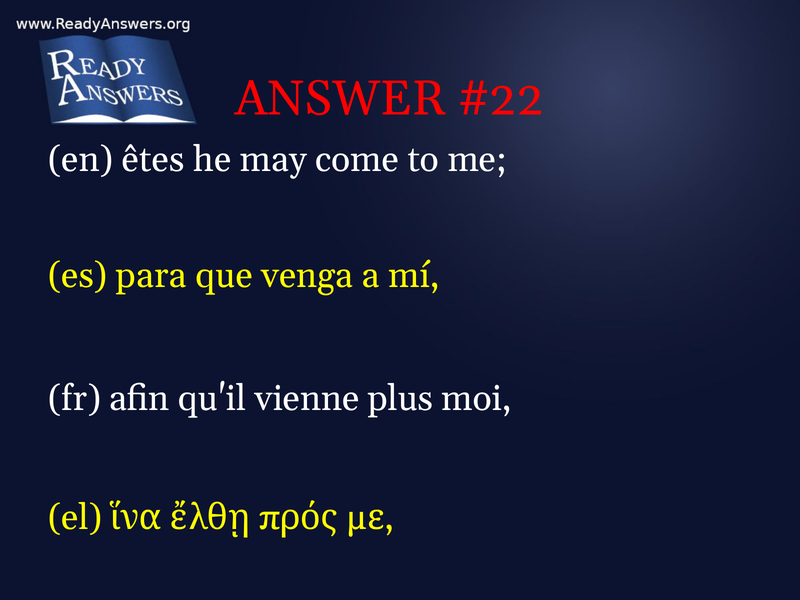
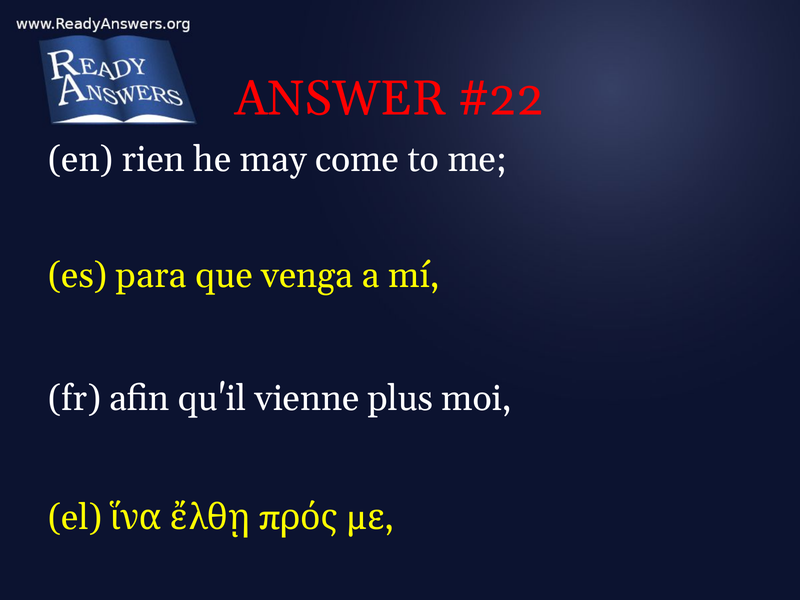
êtes: êtes -> rien
